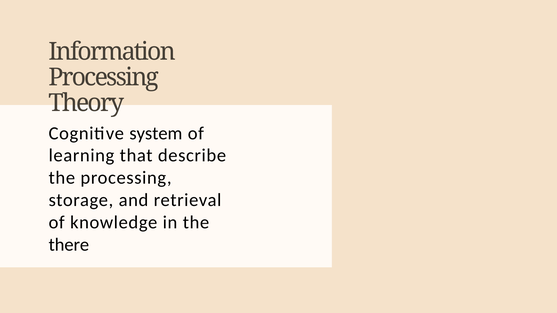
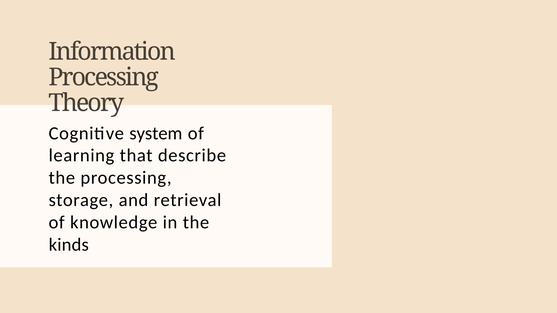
there: there -> kinds
